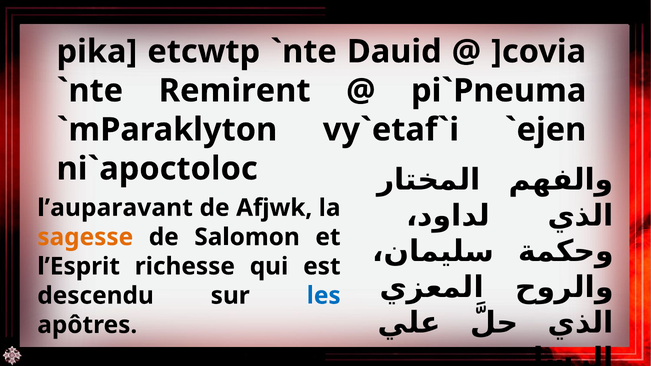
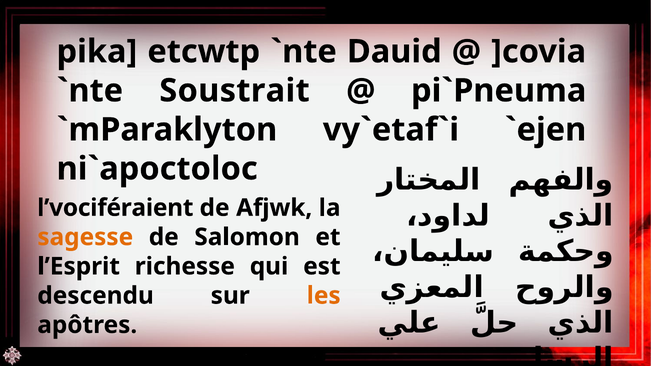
Remirent: Remirent -> Soustrait
l’auparavant: l’auparavant -> l’vociféraient
les colour: blue -> orange
